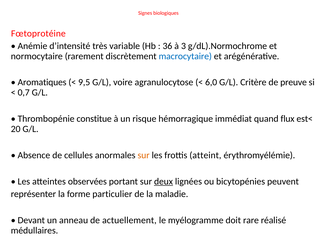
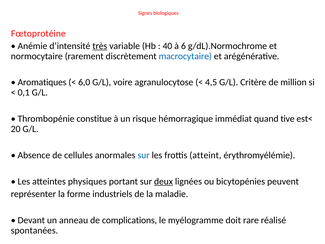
très underline: none -> present
36: 36 -> 40
3: 3 -> 6
9,5: 9,5 -> 6,0
6,0: 6,0 -> 4,5
preuve: preuve -> million
0,7: 0,7 -> 0,1
flux: flux -> tive
sur at (144, 155) colour: orange -> blue
observées: observées -> physiques
particulier: particulier -> industriels
actuellement: actuellement -> complications
médullaires: médullaires -> spontanées
